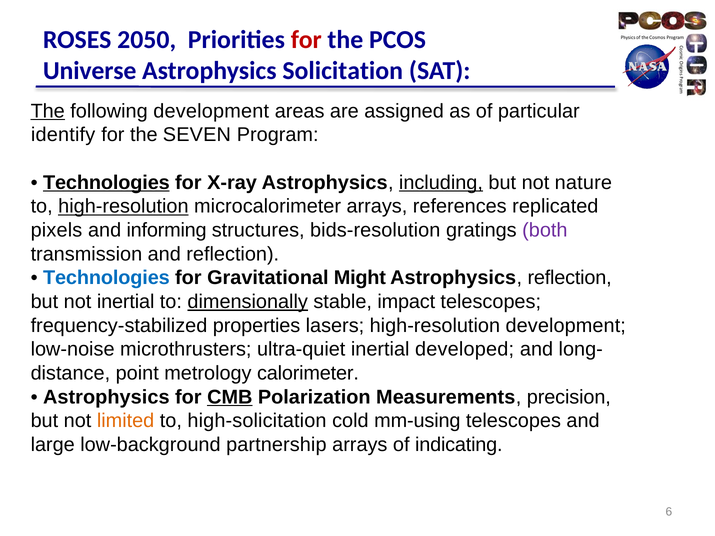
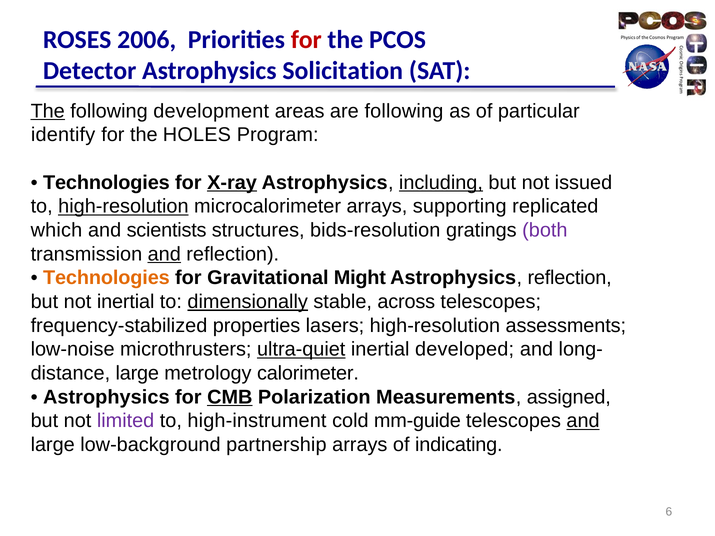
2050: 2050 -> 2006
Universe: Universe -> Detector
are assigned: assigned -> following
SEVEN: SEVEN -> HOLES
Technologies at (106, 183) underline: present -> none
X-ray underline: none -> present
nature: nature -> issued
references: references -> supporting
pixels: pixels -> which
informing: informing -> scientists
and at (164, 254) underline: none -> present
Technologies at (106, 278) colour: blue -> orange
impact: impact -> across
high-resolution development: development -> assessments
ultra-quiet underline: none -> present
point at (137, 373): point -> large
precision: precision -> assigned
limited colour: orange -> purple
high-solicitation: high-solicitation -> high-instrument
mm-using: mm-using -> mm-guide
and at (583, 421) underline: none -> present
